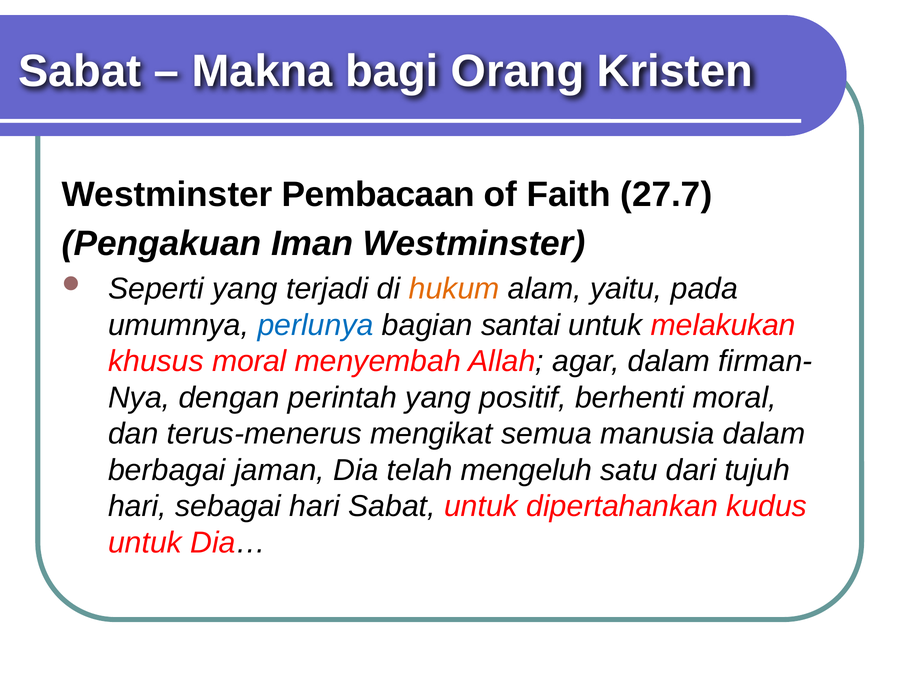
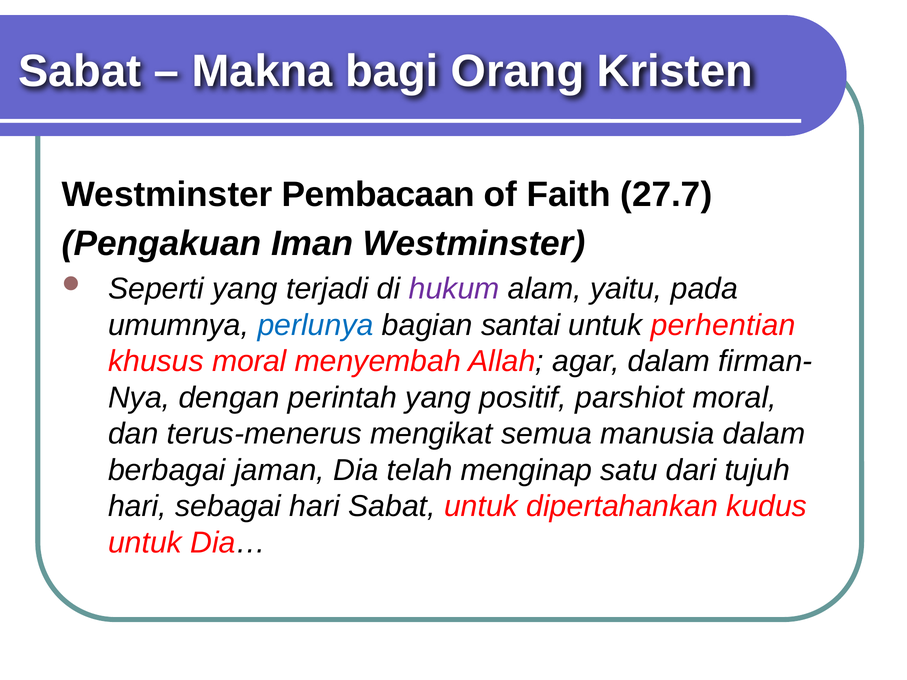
hukum colour: orange -> purple
melakukan: melakukan -> perhentian
berhenti: berhenti -> parshiot
mengeluh: mengeluh -> menginap
